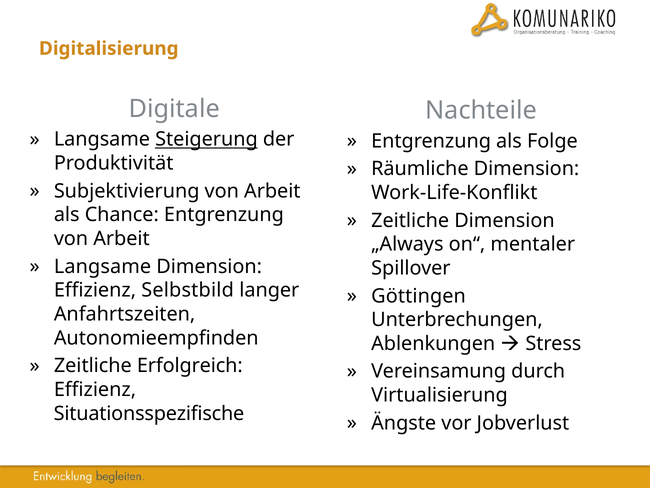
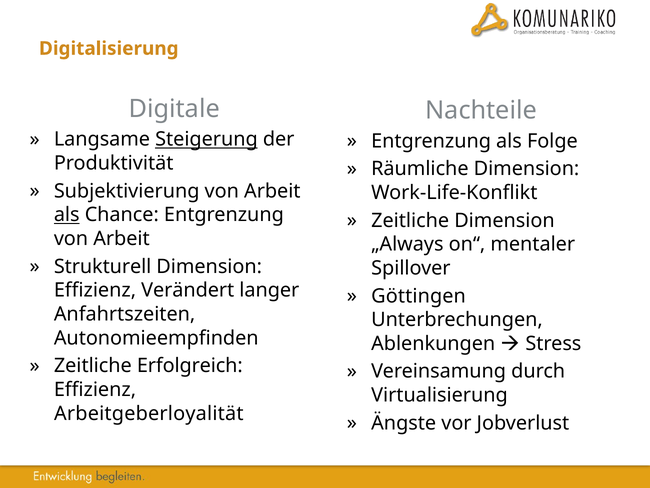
als at (67, 215) underline: none -> present
Langsame at (103, 266): Langsame -> Strukturell
Selbstbild: Selbstbild -> Verändert
Situationsspezifische: Situationsspezifische -> Arbeitgeberloyalität
